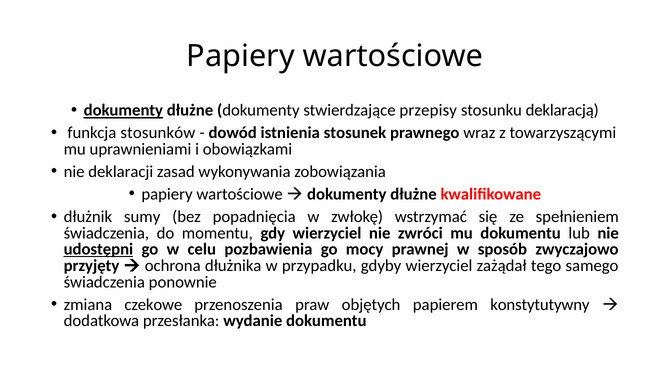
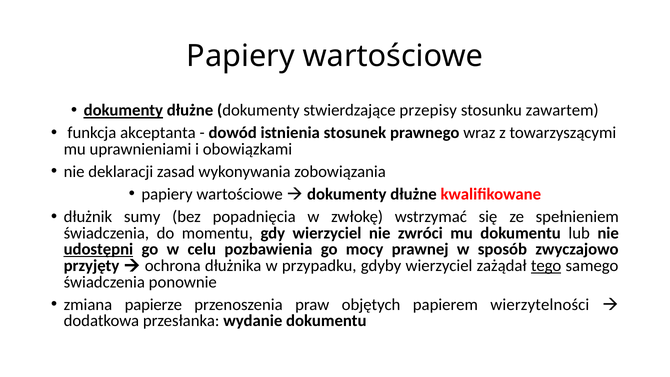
deklaracją: deklaracją -> zawartem
stosunków: stosunków -> akceptanta
tego underline: none -> present
czekowe: czekowe -> papierze
konstytutywny: konstytutywny -> wierzytelności
